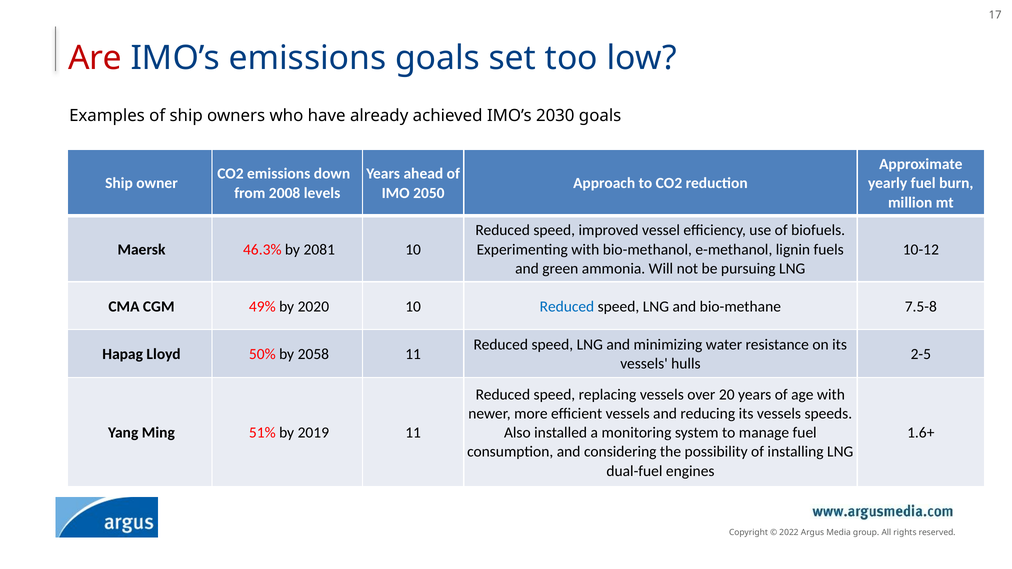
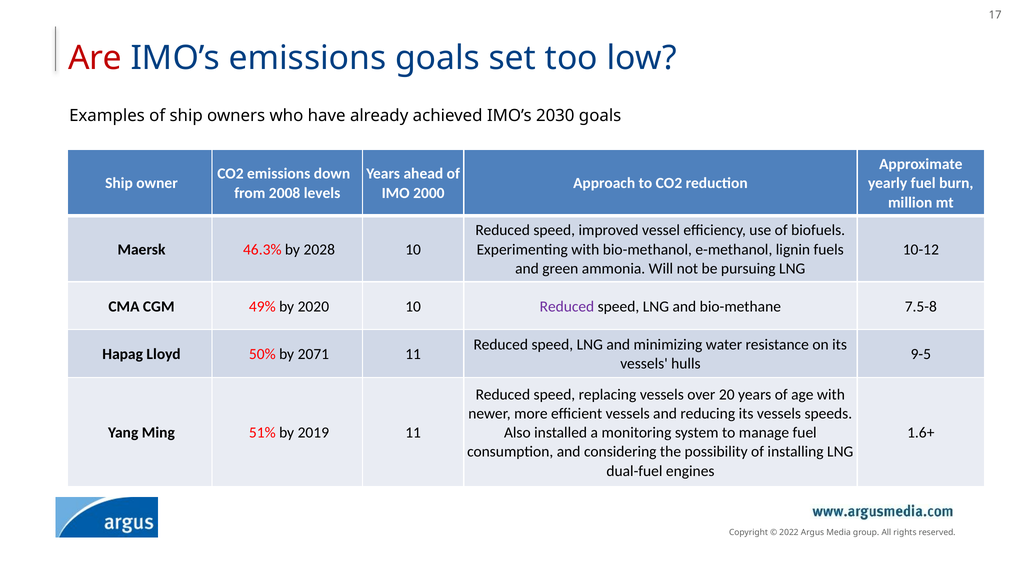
2050: 2050 -> 2000
2081: 2081 -> 2028
Reduced at (567, 307) colour: blue -> purple
2058: 2058 -> 2071
2-5: 2-5 -> 9-5
